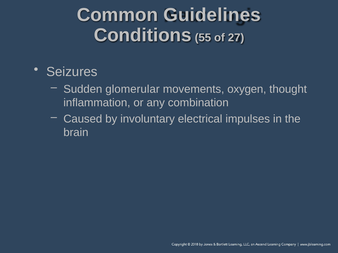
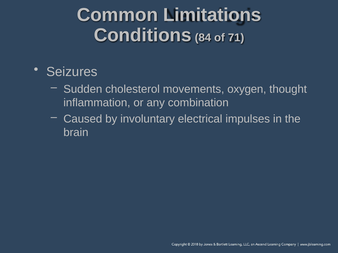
Guidelines: Guidelines -> Limitations
55: 55 -> 84
27: 27 -> 71
glomerular: glomerular -> cholesterol
